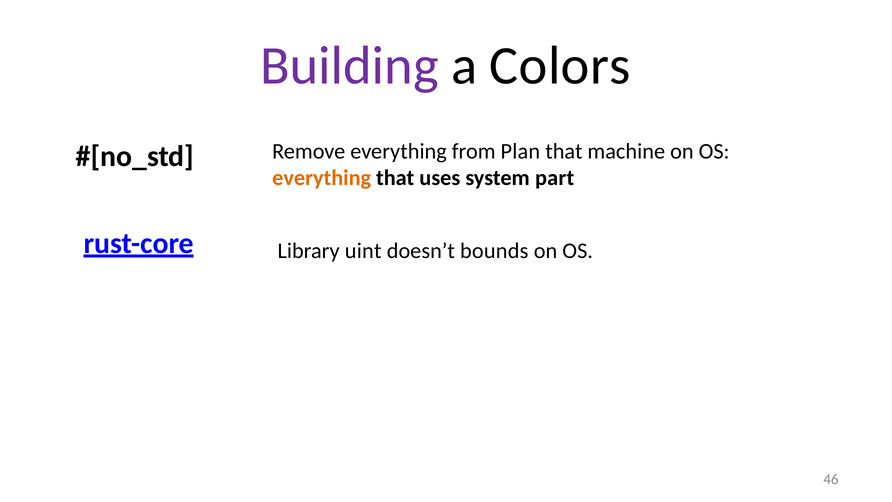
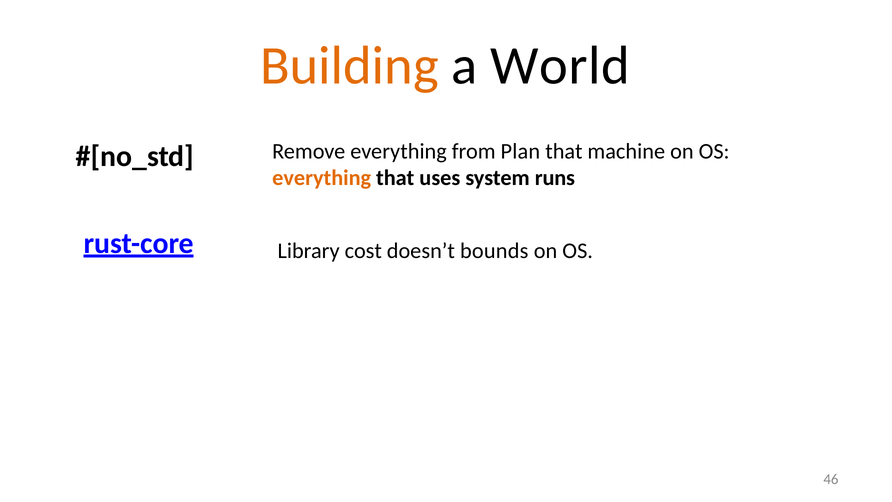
Building colour: purple -> orange
Colors: Colors -> World
part: part -> runs
uint: uint -> cost
